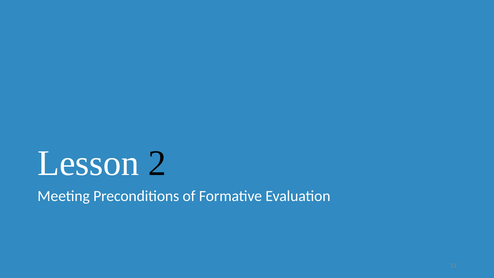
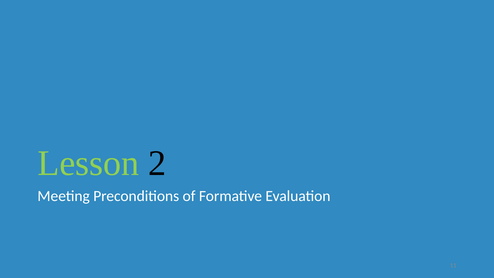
Lesson colour: white -> light green
